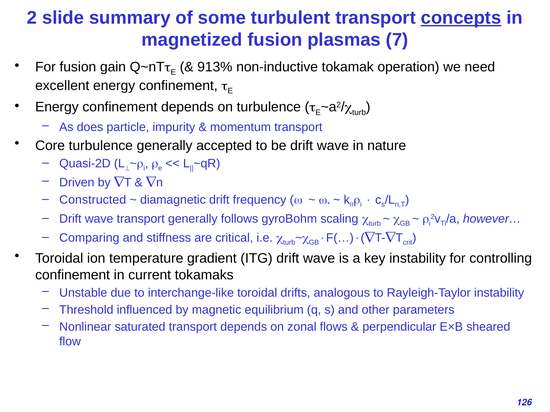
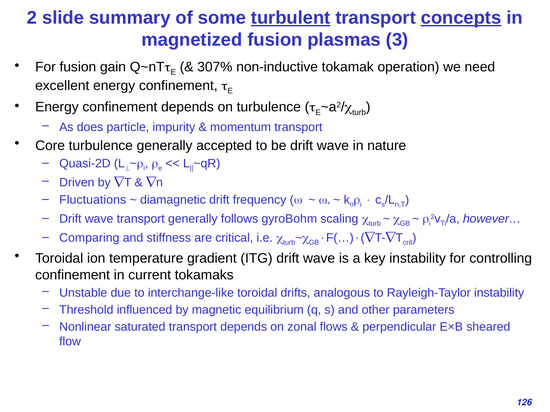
turbulent underline: none -> present
7: 7 -> 3
913%: 913% -> 307%
Constructed: Constructed -> Fluctuations
